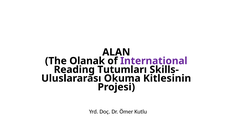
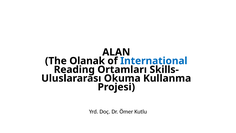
International colour: purple -> blue
Tutumları: Tutumları -> Ortamları
Kitlesinin: Kitlesinin -> Kullanma
